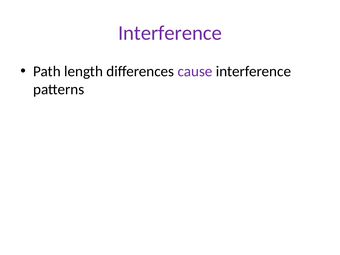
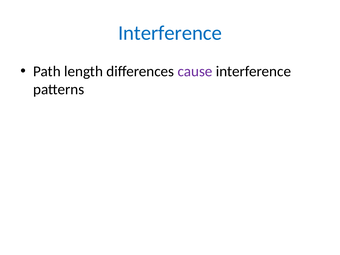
Interference at (170, 33) colour: purple -> blue
